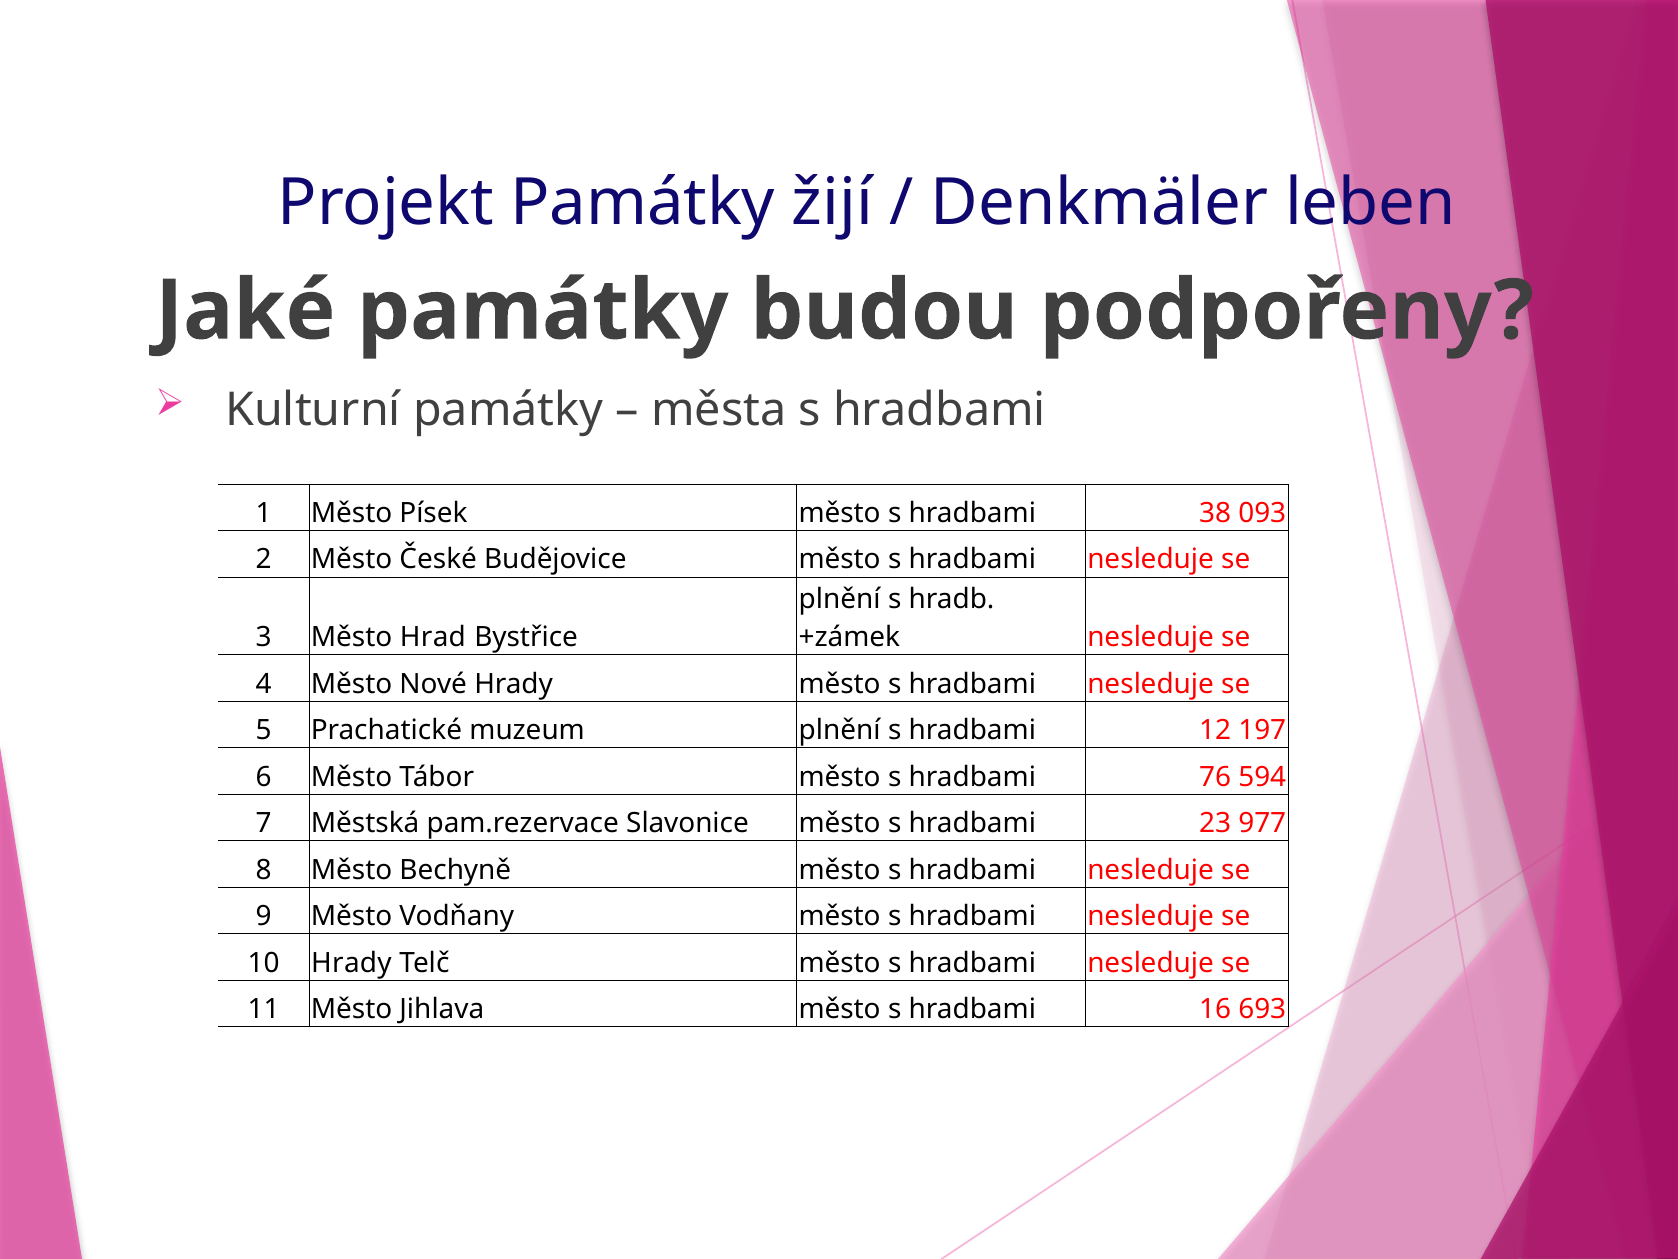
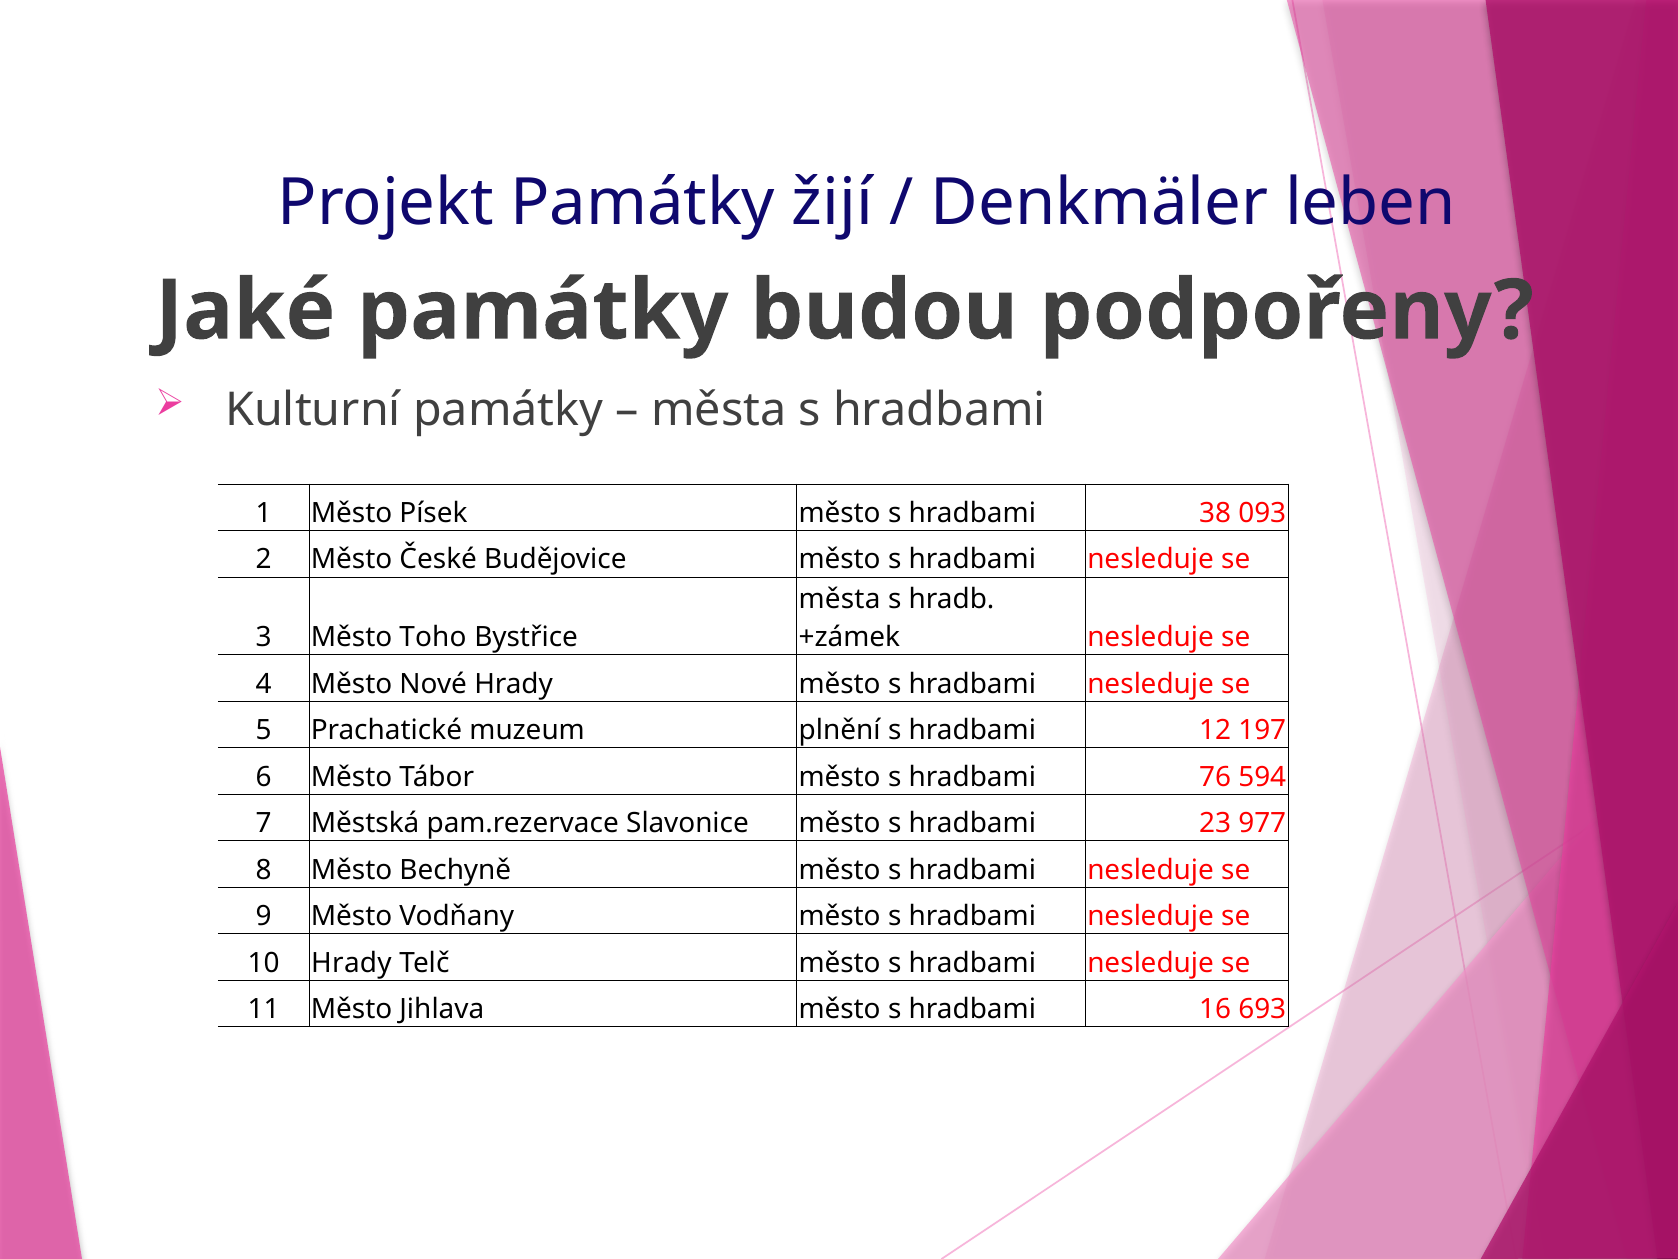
plnění at (840, 599): plnění -> města
Hrad: Hrad -> Toho
